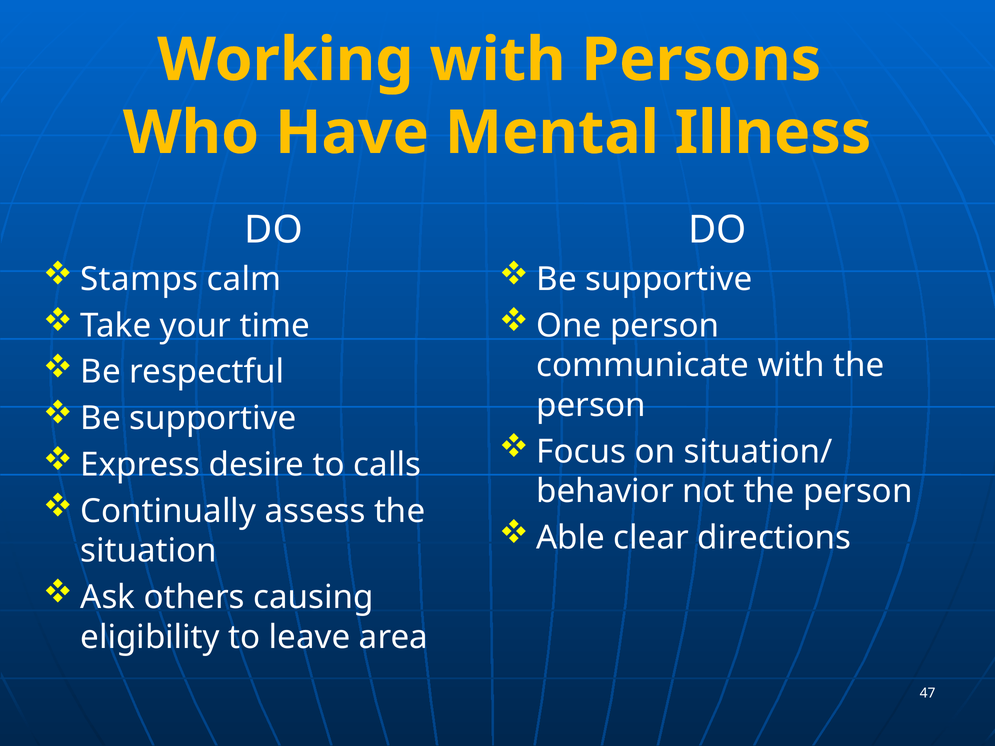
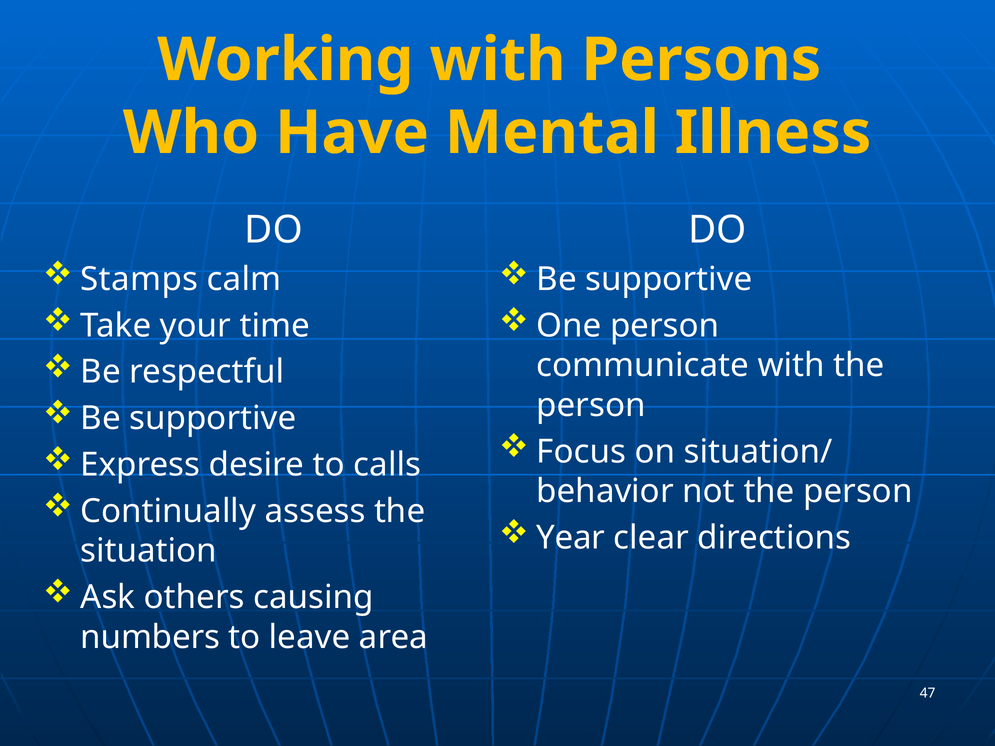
Able: Able -> Year
eligibility: eligibility -> numbers
